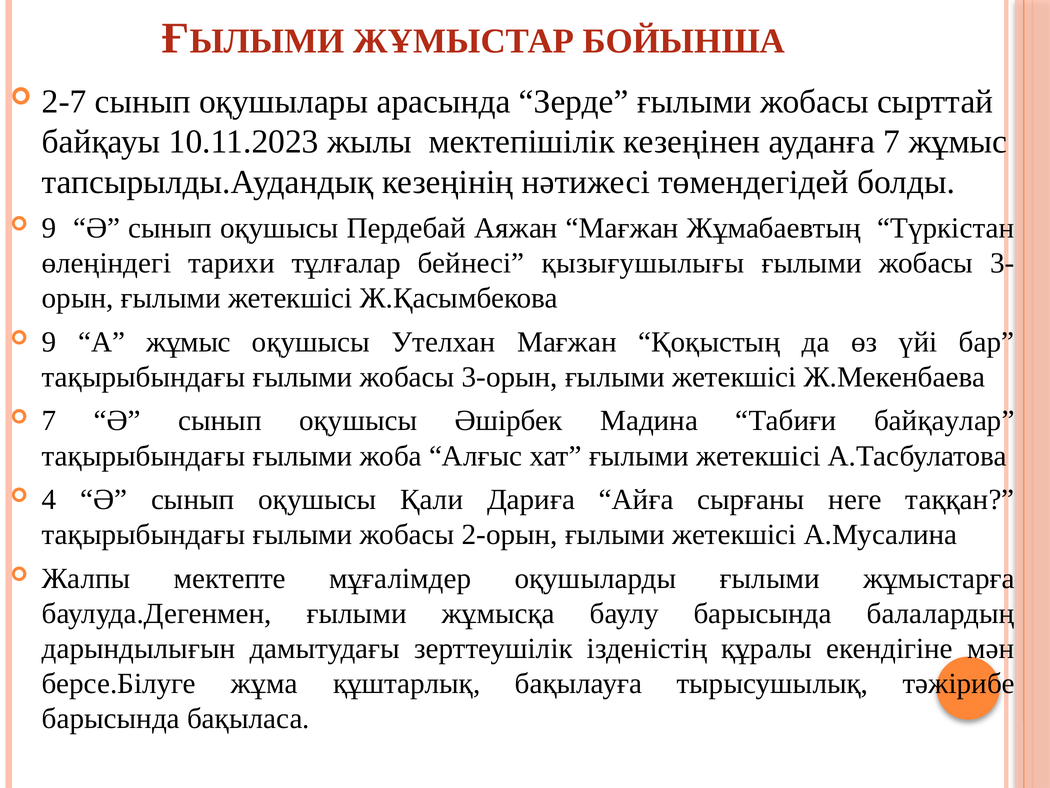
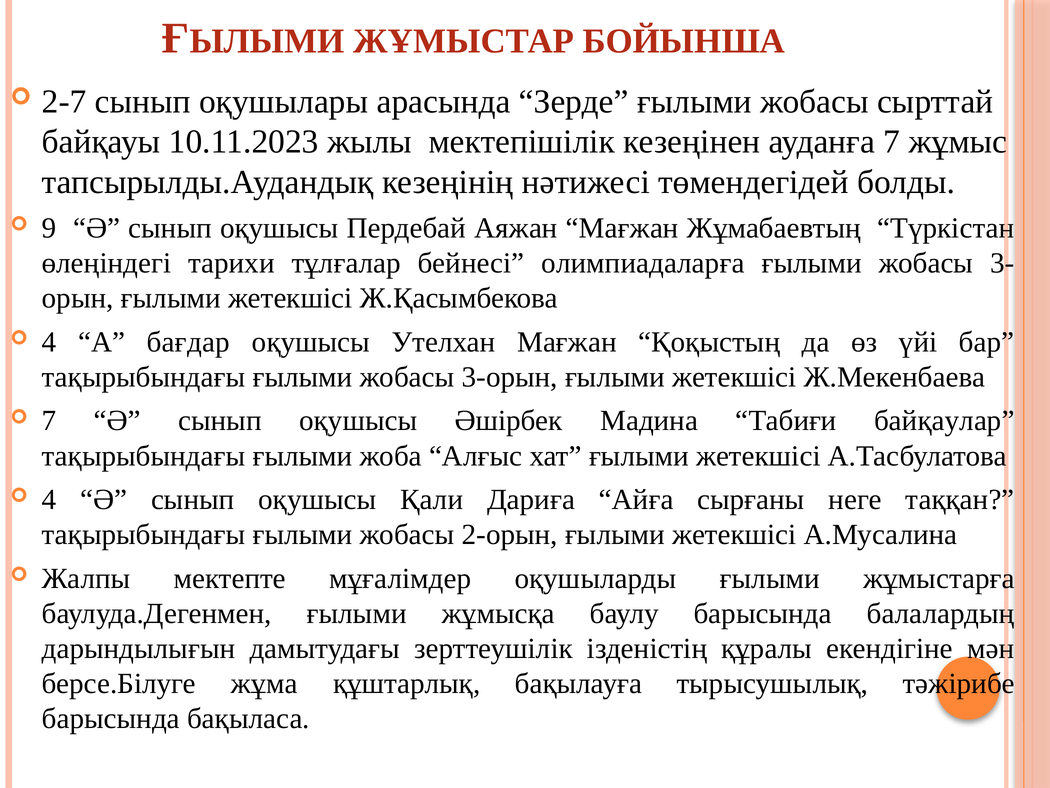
қызығушылығы: қызығушылығы -> олимпиадаларға
9 at (49, 342): 9 -> 4
А жұмыс: жұмыс -> бағдар
